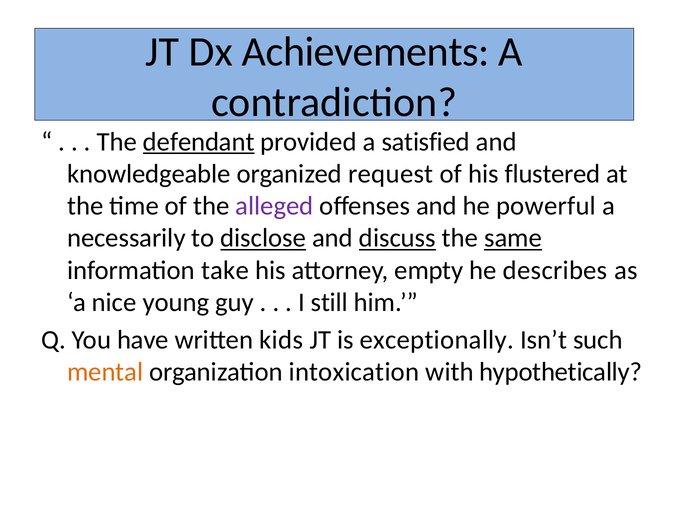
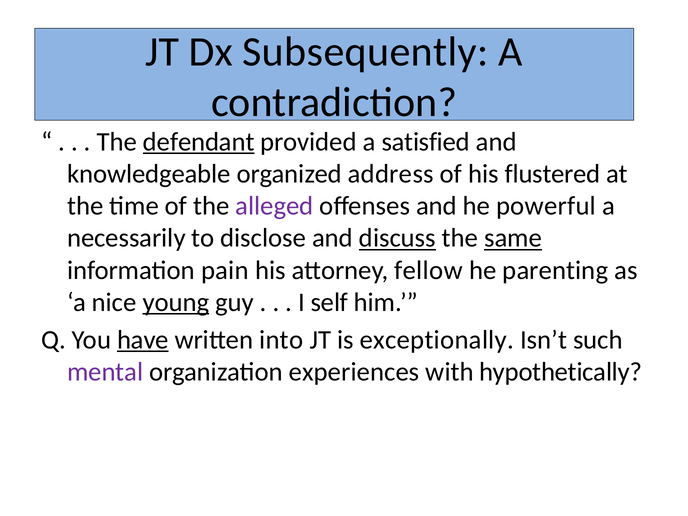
Achievements: Achievements -> Subsequently
request: request -> address
disclose underline: present -> none
take: take -> pain
empty: empty -> fellow
describes: describes -> parenting
young underline: none -> present
still: still -> self
have underline: none -> present
kids: kids -> into
mental colour: orange -> purple
intoxication: intoxication -> experiences
